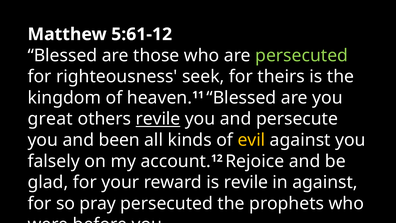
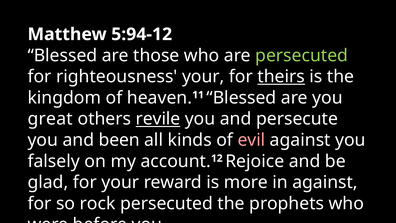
5:61-12: 5:61-12 -> 5:94-12
righteousness seek: seek -> your
theirs underline: none -> present
evil colour: yellow -> pink
is revile: revile -> more
pray: pray -> rock
